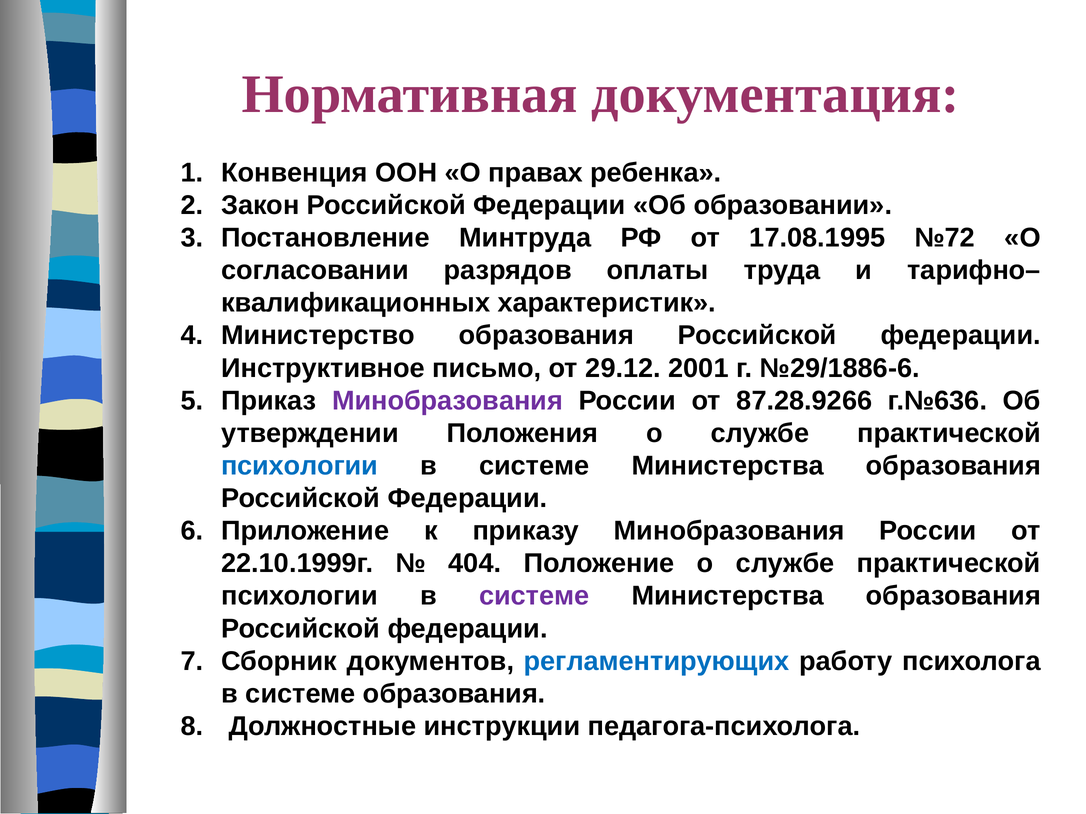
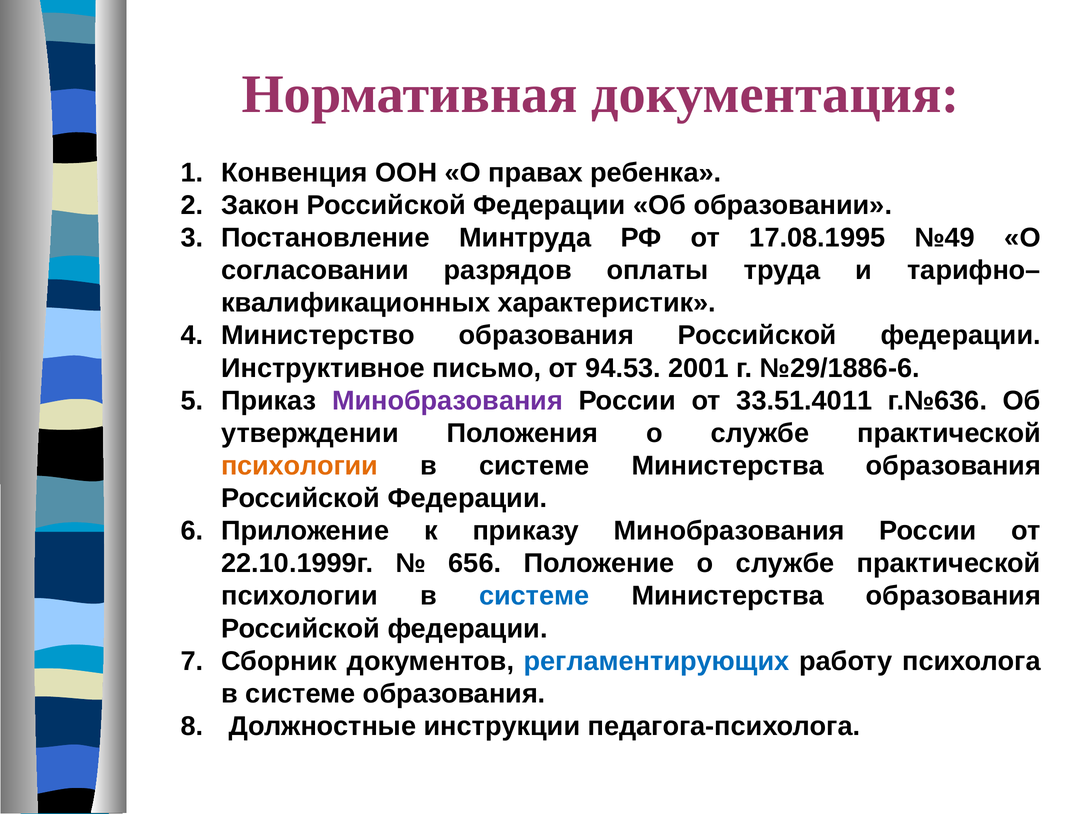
№72: №72 -> №49
29.12: 29.12 -> 94.53
87.28.9266: 87.28.9266 -> 33.51.4011
психологии at (300, 466) colour: blue -> orange
404: 404 -> 656
системе at (534, 596) colour: purple -> blue
